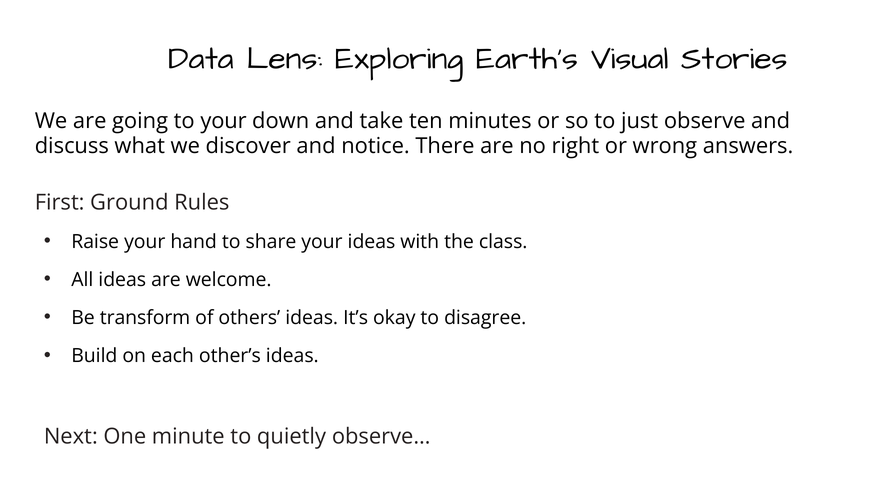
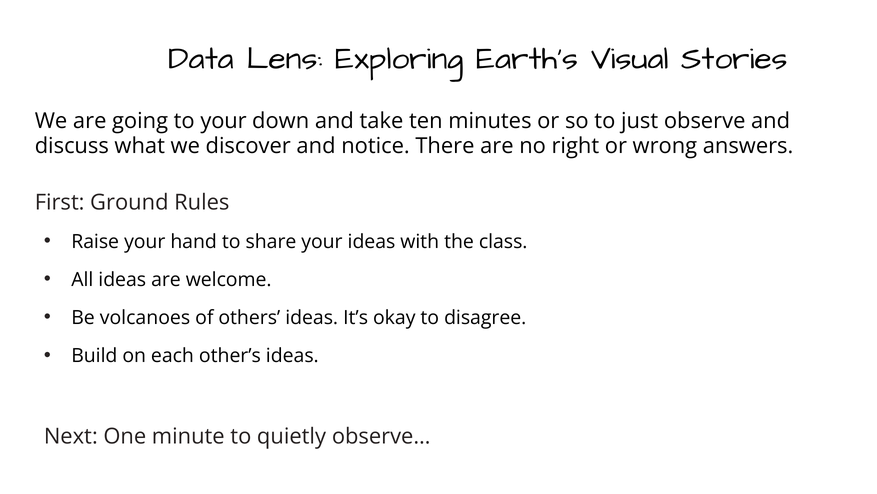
transform: transform -> volcanoes
